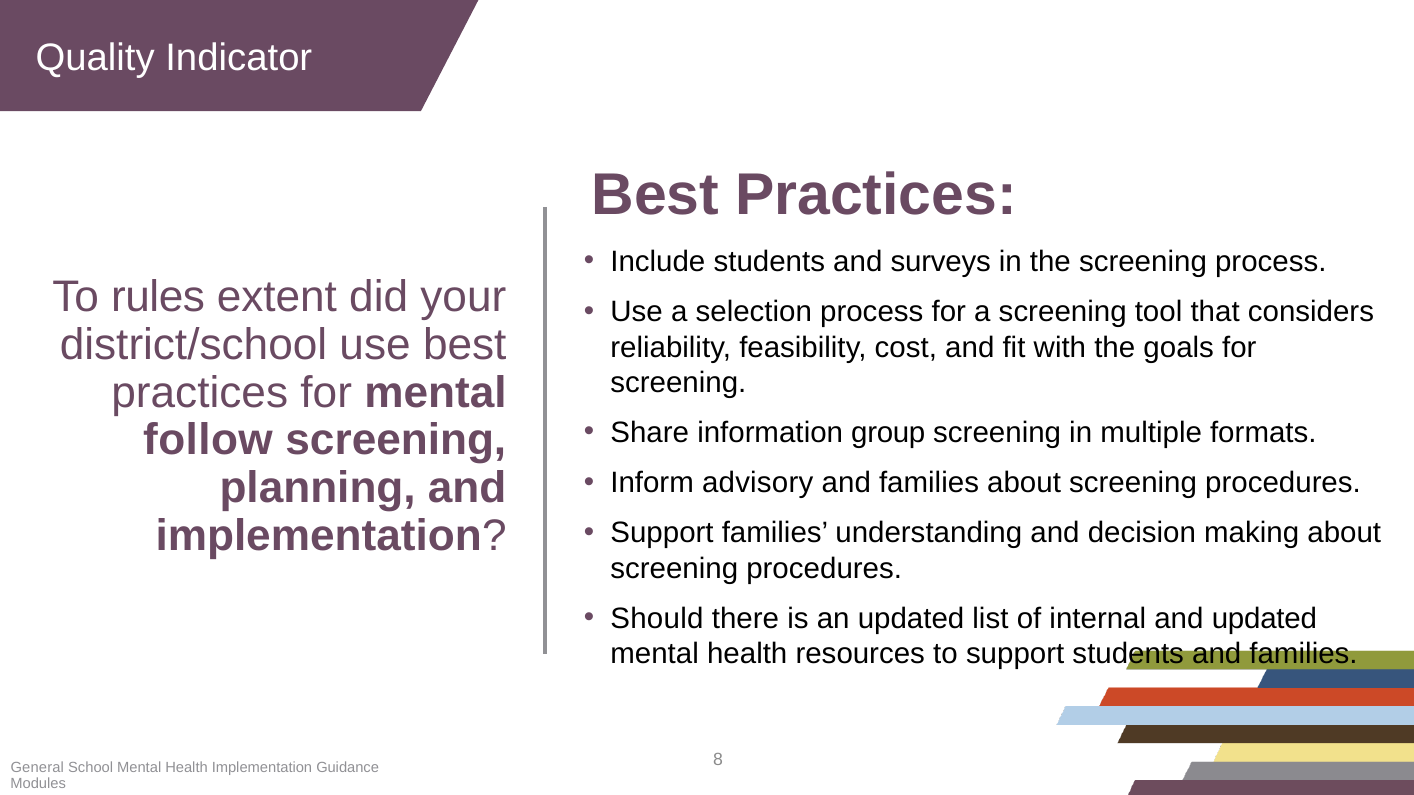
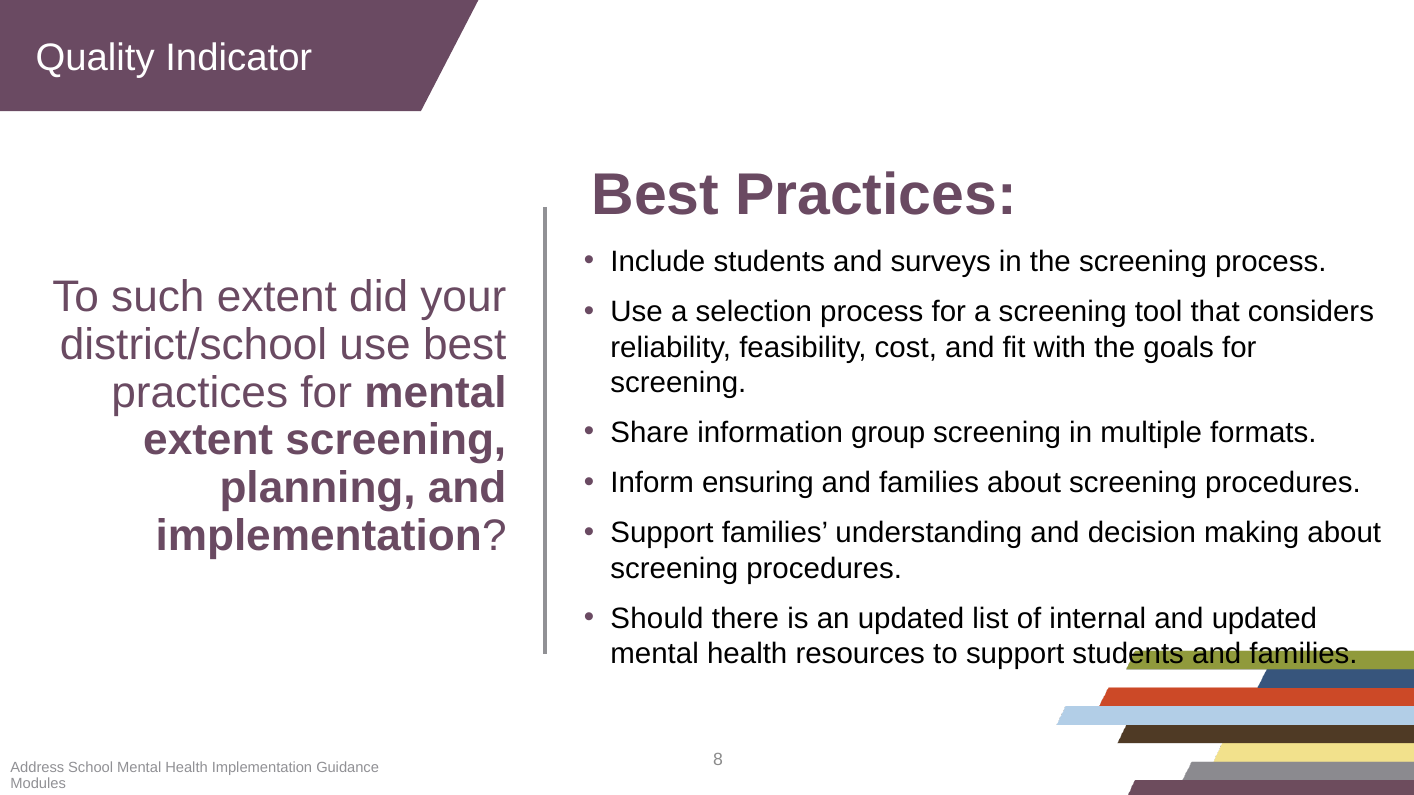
rules: rules -> such
follow at (208, 441): follow -> extent
advisory: advisory -> ensuring
General: General -> Address
